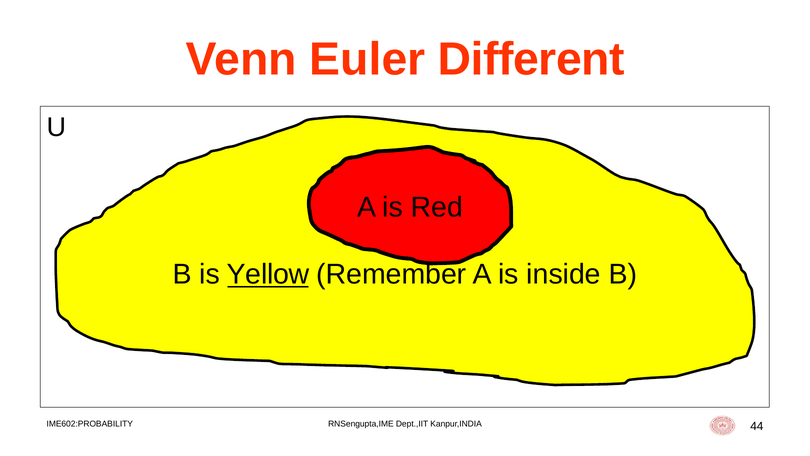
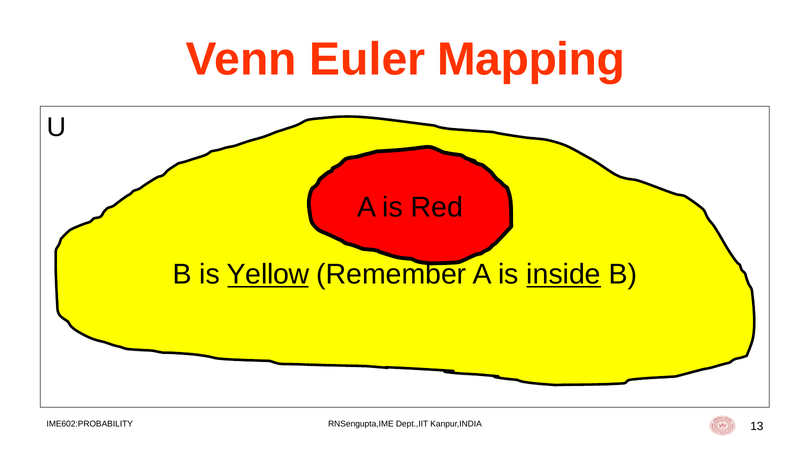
Different: Different -> Mapping
inside underline: none -> present
44: 44 -> 13
